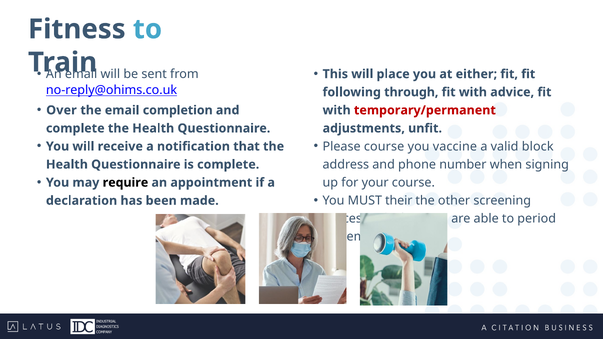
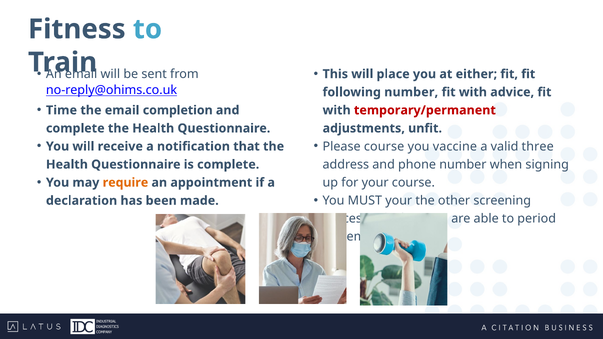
following through: through -> number
Over: Over -> Time
block: block -> three
require colour: black -> orange
MUST their: their -> your
